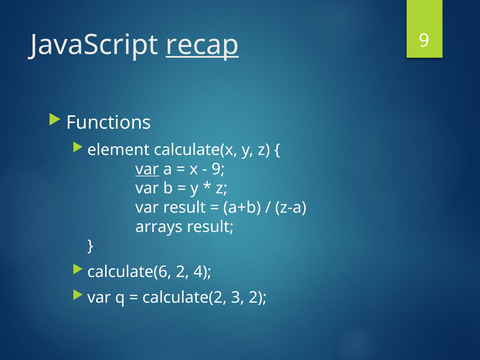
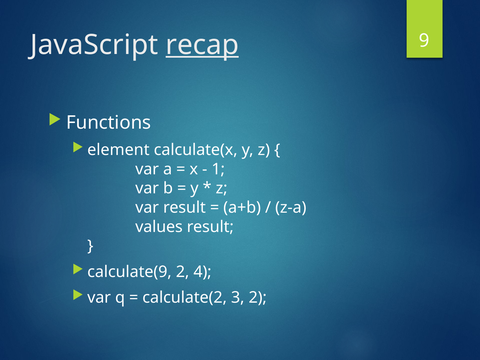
var at (147, 169) underline: present -> none
9 at (218, 169): 9 -> 1
arrays: arrays -> values
calculate(6: calculate(6 -> calculate(9
